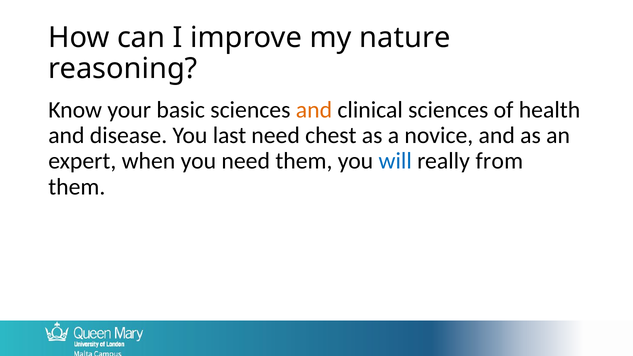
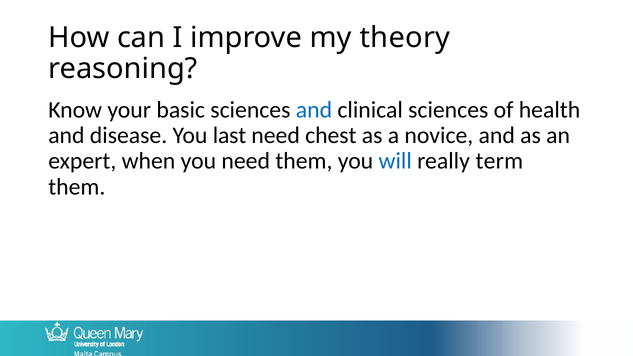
nature: nature -> theory
and at (314, 110) colour: orange -> blue
from: from -> term
